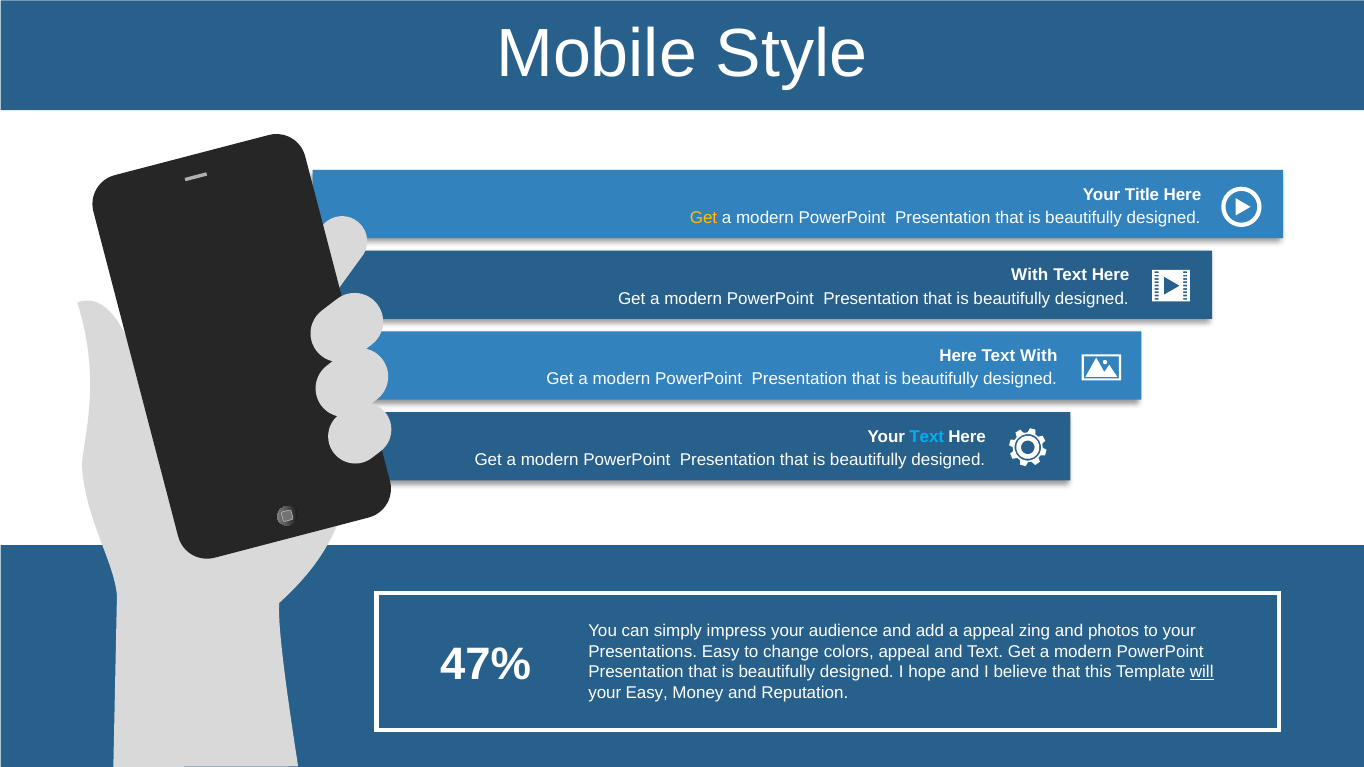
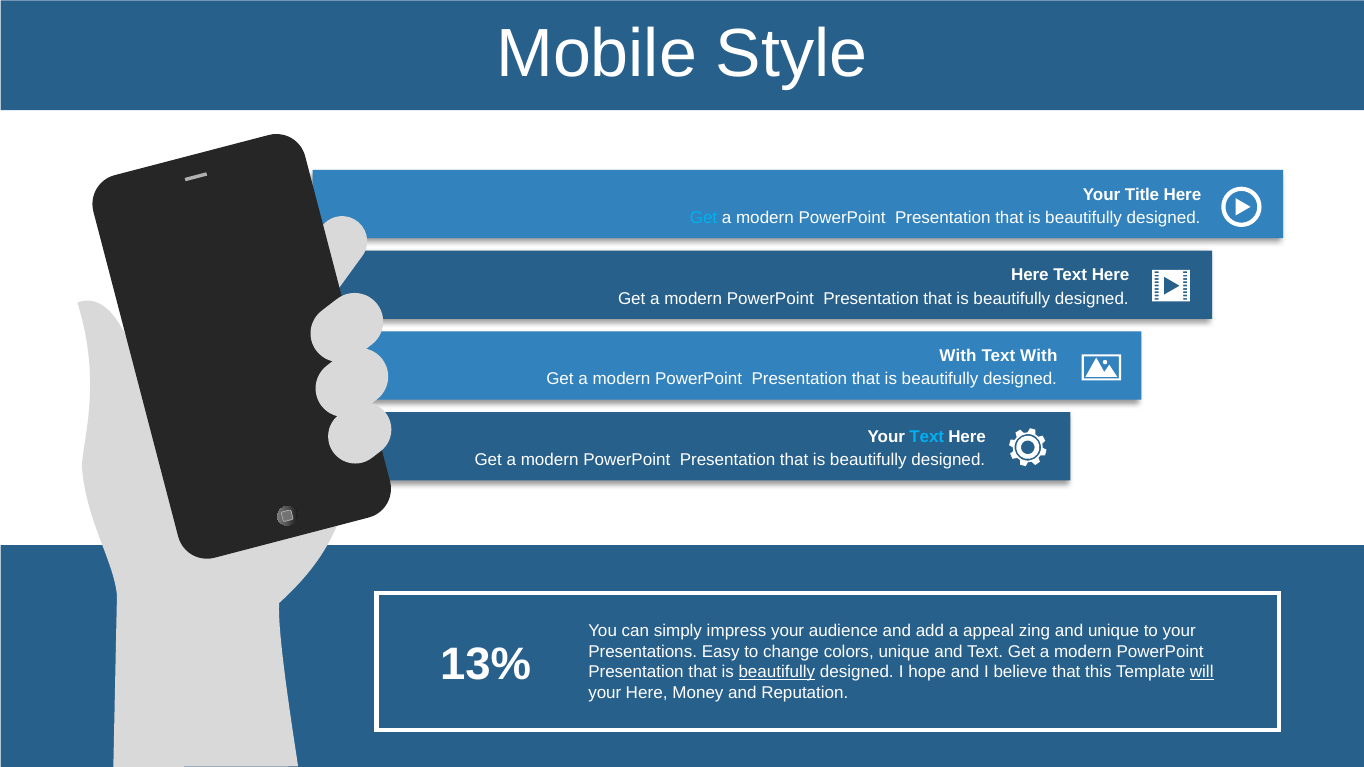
Get at (704, 218) colour: yellow -> light blue
With at (1030, 275): With -> Here
Here at (958, 356): Here -> With
and photos: photos -> unique
47%: 47% -> 13%
colors appeal: appeal -> unique
beautifully at (777, 672) underline: none -> present
your Easy: Easy -> Here
